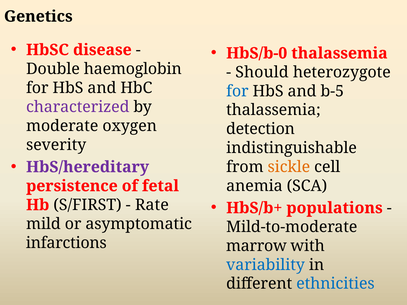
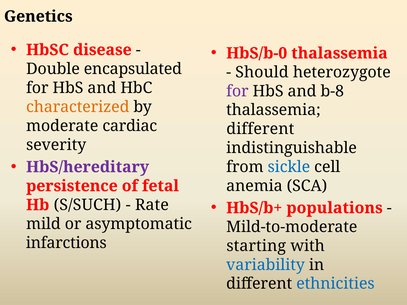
haemoglobin: haemoglobin -> encapsulated
for at (237, 91) colour: blue -> purple
b-5: b-5 -> b-8
characterized colour: purple -> orange
oxygen: oxygen -> cardiac
detection at (260, 129): detection -> different
sickle colour: orange -> blue
S/FIRST: S/FIRST -> S/SUCH
marrow: marrow -> starting
